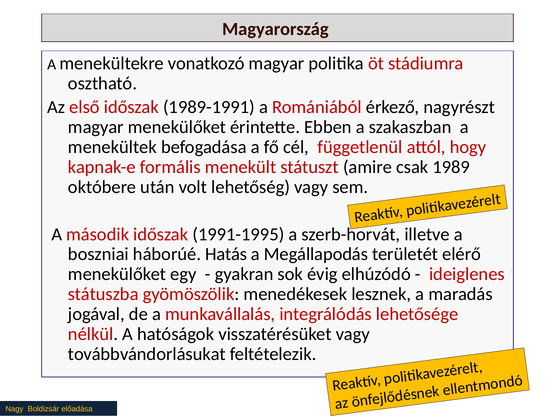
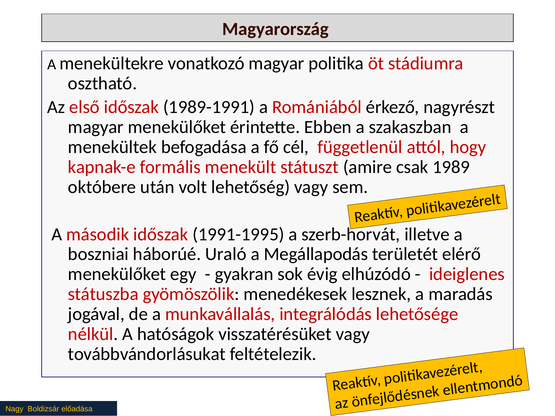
Hatás: Hatás -> Uraló
